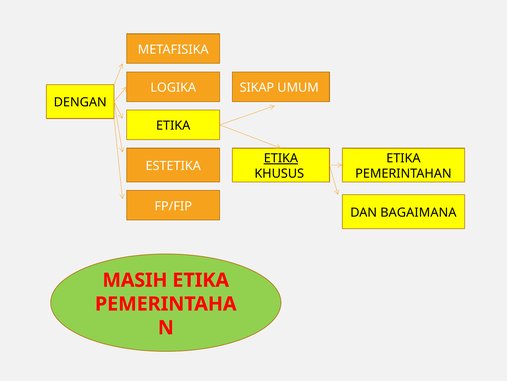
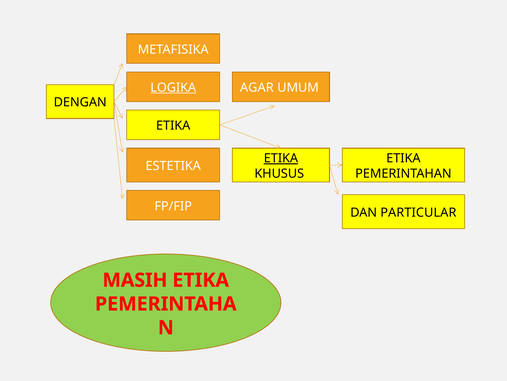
LOGIKA underline: none -> present
SIKAP: SIKAP -> AGAR
BAGAIMANA: BAGAIMANA -> PARTICULAR
